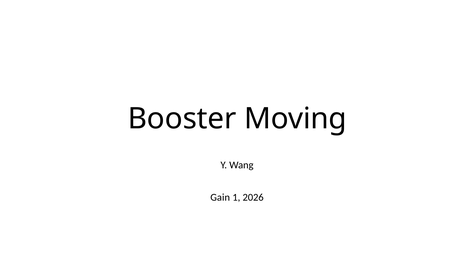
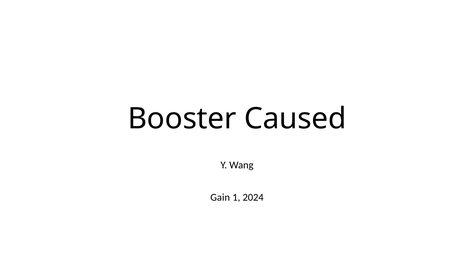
Moving: Moving -> Caused
2026: 2026 -> 2024
